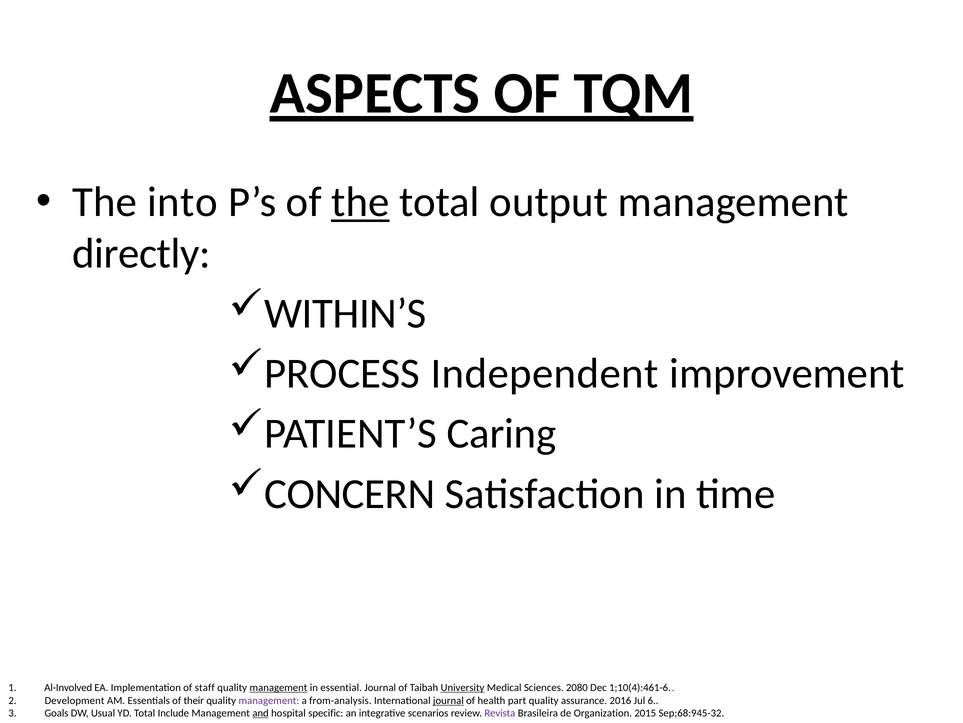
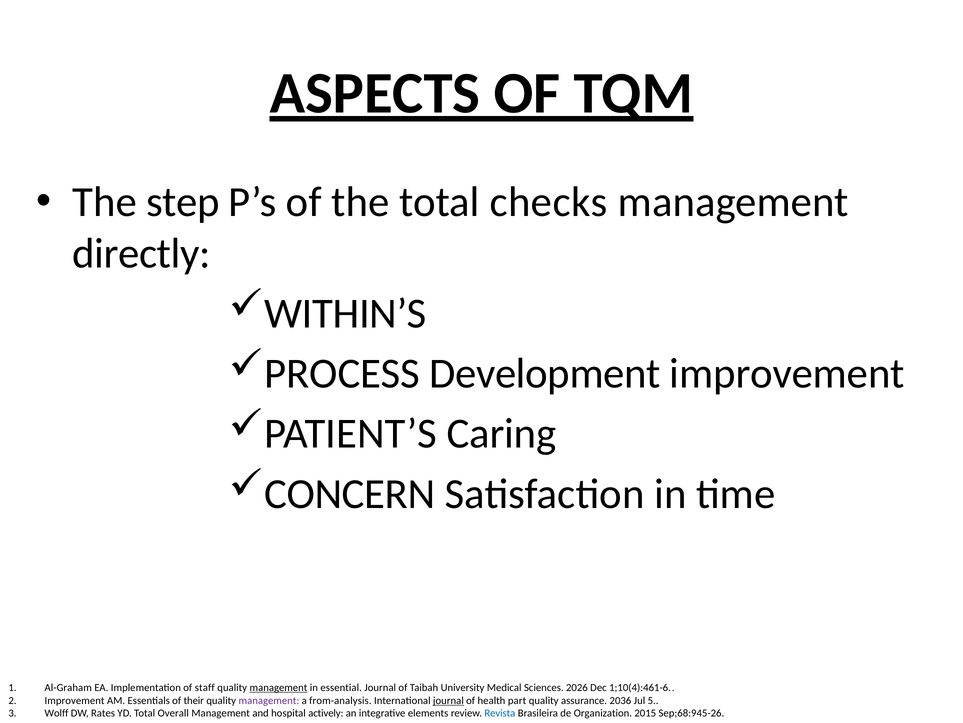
into: into -> step
the at (360, 202) underline: present -> none
output: output -> checks
Independent: Independent -> Development
Al-Involved: Al-Involved -> Al-Graham
University underline: present -> none
2080: 2080 -> 2026
Development at (75, 700): Development -> Improvement
2016: 2016 -> 2036
6: 6 -> 5
Goals: Goals -> Wolff
Usual: Usual -> Rates
Include: Include -> Overall
and underline: present -> none
specific: specific -> actively
scenarios: scenarios -> elements
Revista colour: purple -> blue
Sep;68:945-32: Sep;68:945-32 -> Sep;68:945-26
